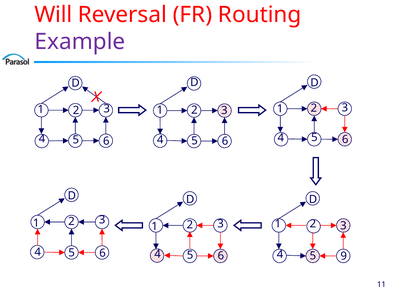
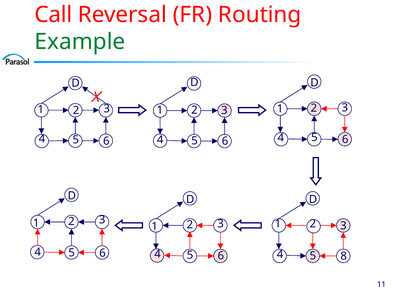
Will: Will -> Call
Example colour: purple -> green
9: 9 -> 8
